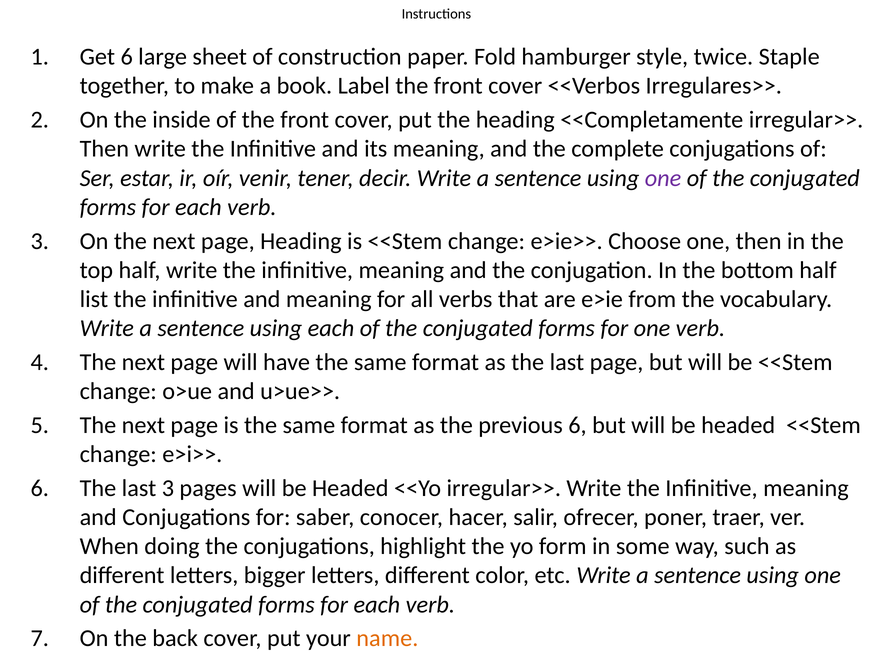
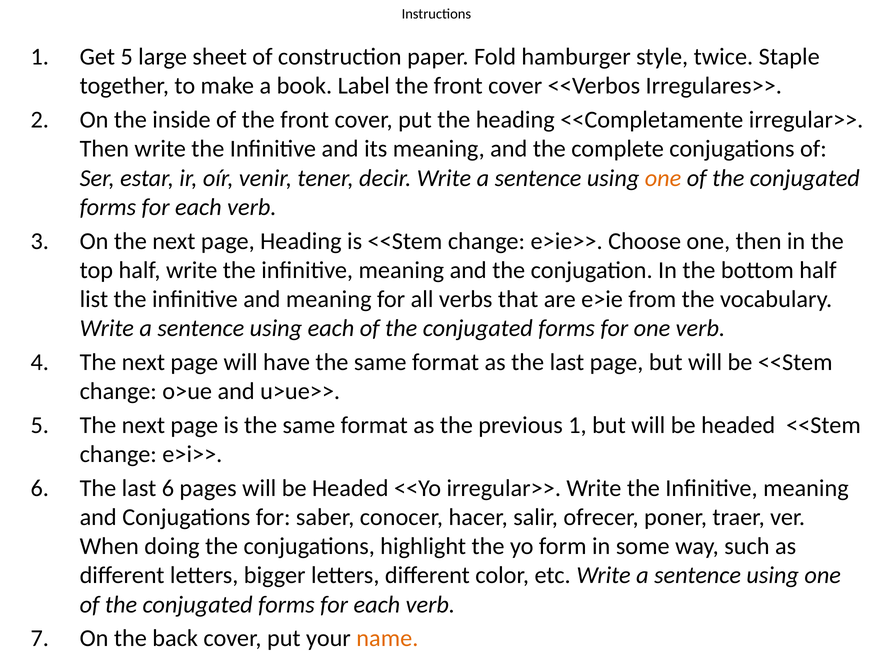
Get 6: 6 -> 5
one at (663, 178) colour: purple -> orange
previous 6: 6 -> 1
last 3: 3 -> 6
